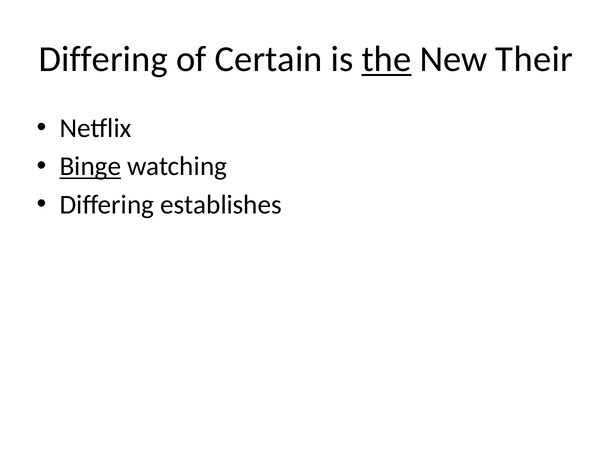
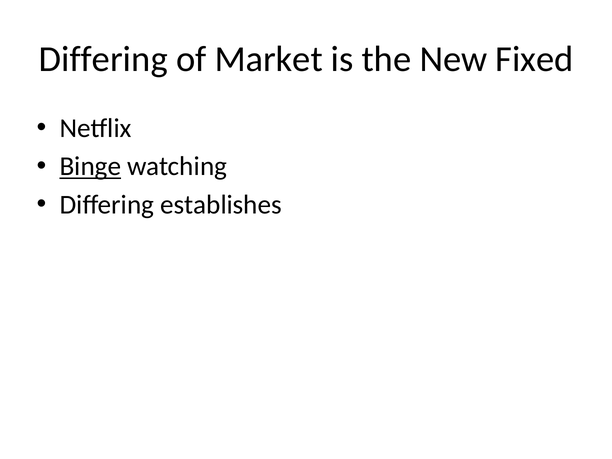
Certain: Certain -> Market
the underline: present -> none
Their: Their -> Fixed
